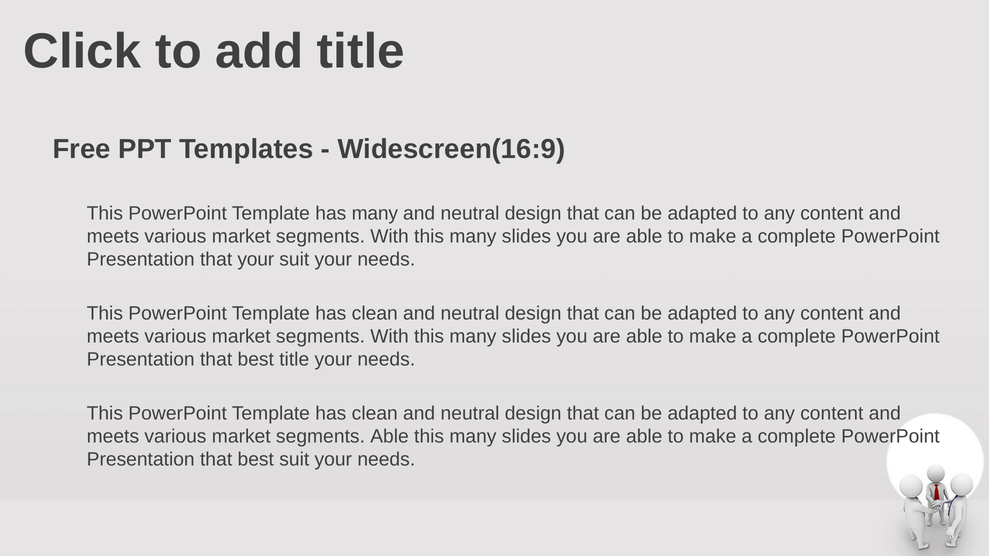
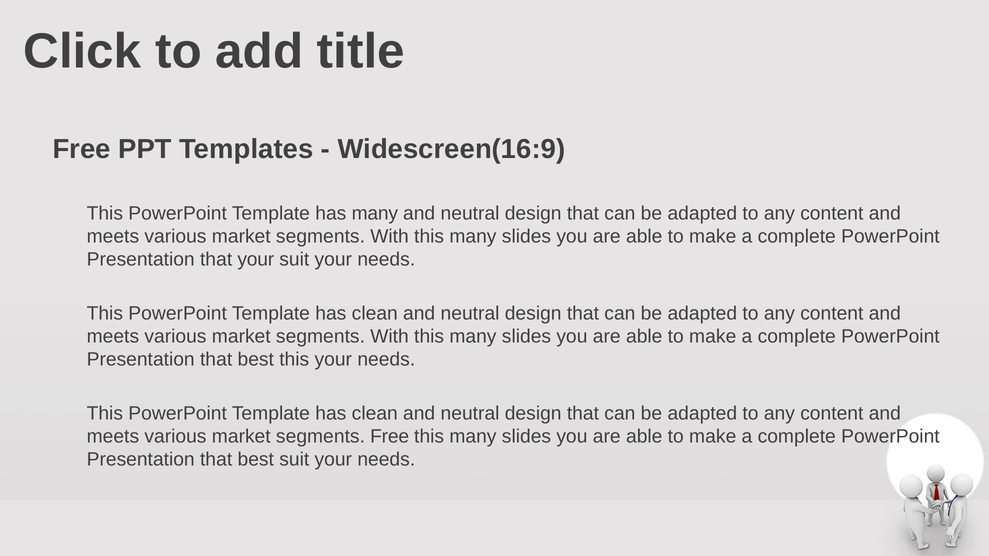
best title: title -> this
segments Able: Able -> Free
